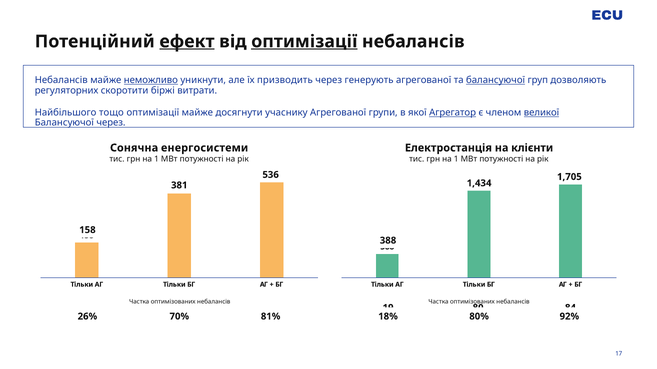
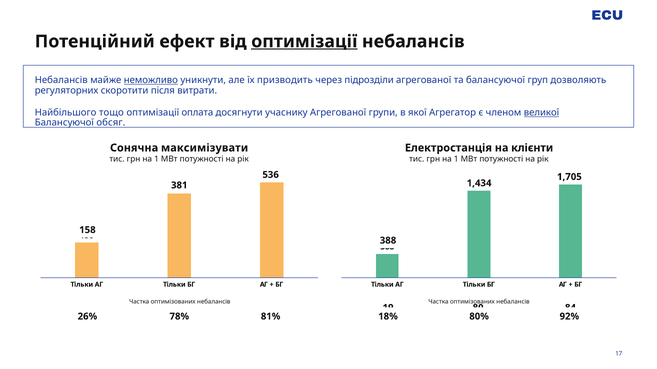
ефект underline: present -> none
генерують: генерують -> підрозділи
балансуючої at (496, 80) underline: present -> none
біржі: біржі -> після
оптимізації майже: майже -> оплата
Агрегатор underline: present -> none
Балансуючої через: через -> обсяг
енергосистеми: енергосистеми -> максимізувати
70% at (179, 317): 70% -> 78%
